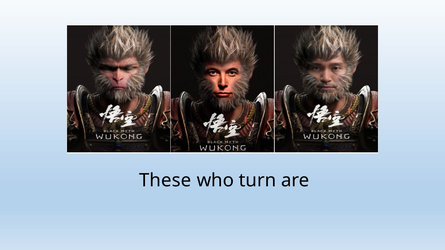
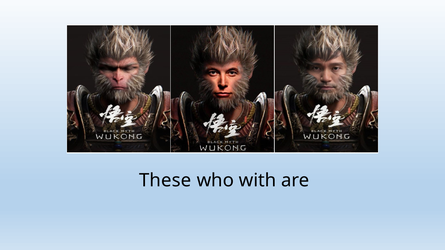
turn: turn -> with
